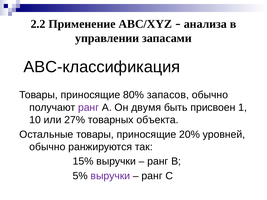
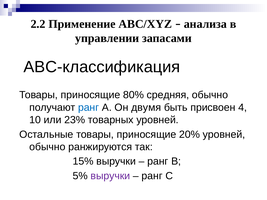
запасов: запасов -> средняя
ранг at (89, 108) colour: purple -> blue
1: 1 -> 4
27%: 27% -> 23%
товарных объекта: объекта -> уровней
